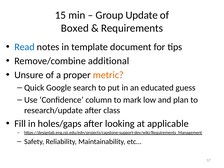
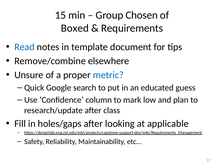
Update: Update -> Chosen
additional: additional -> elsewhere
metric colour: orange -> blue
